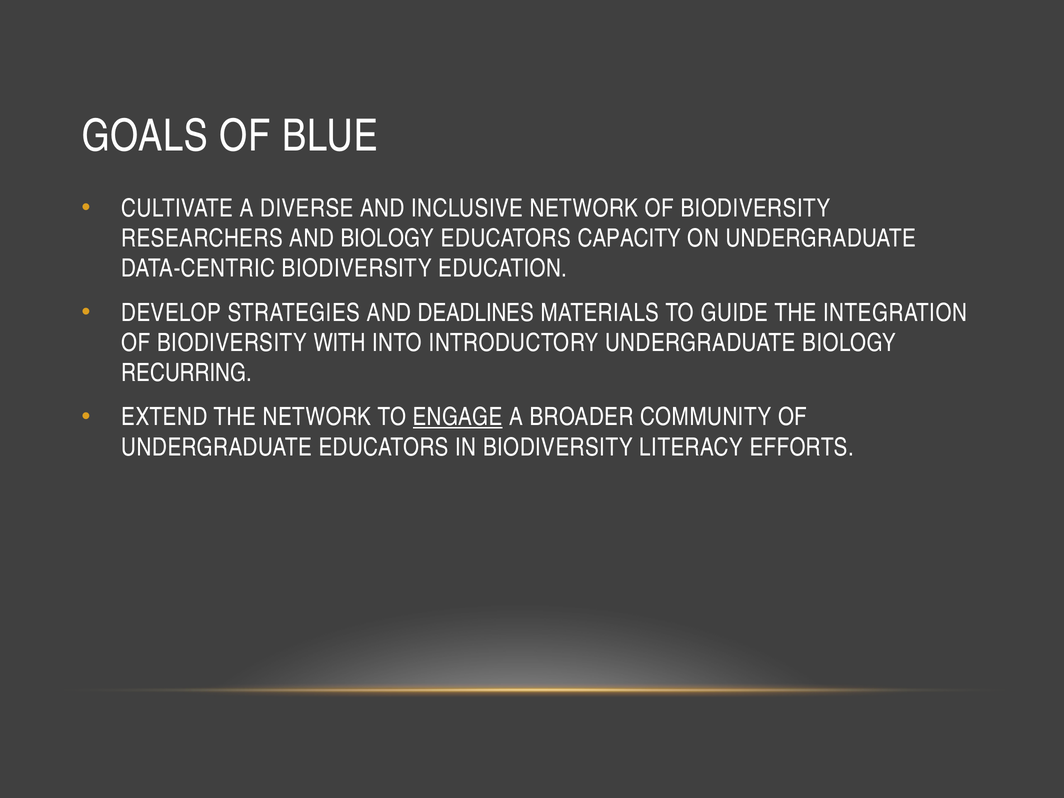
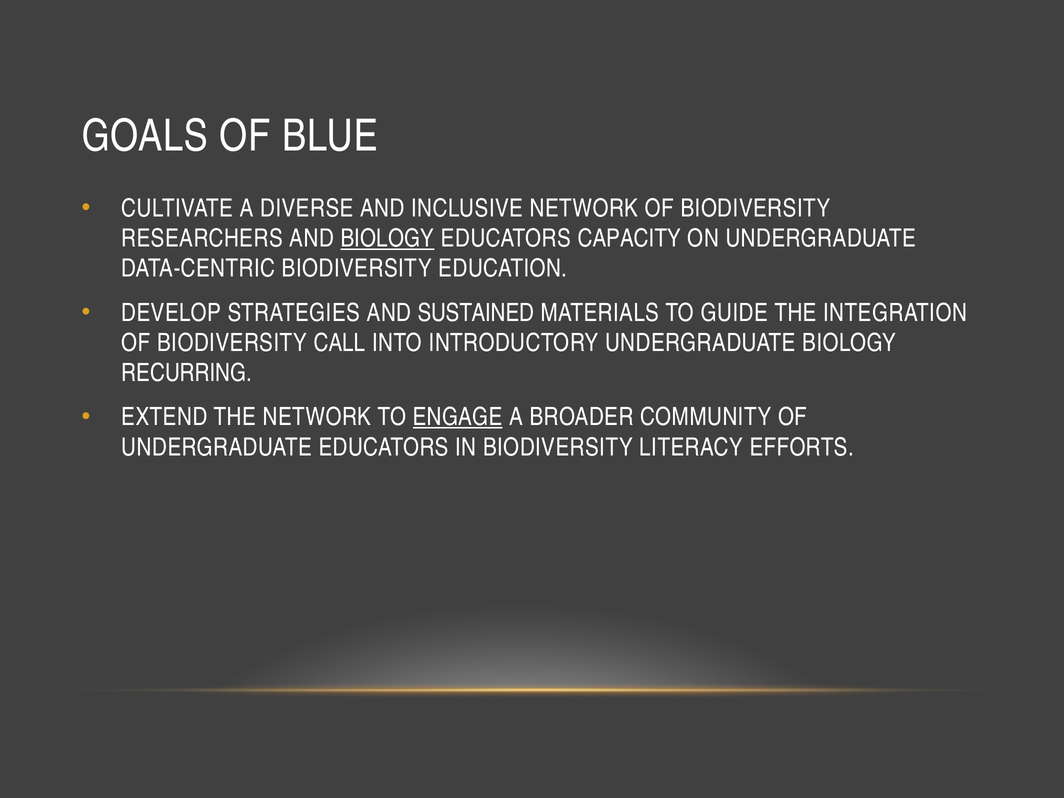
BIOLOGY at (387, 239) underline: none -> present
DEADLINES: DEADLINES -> SUSTAINED
WITH: WITH -> CALL
